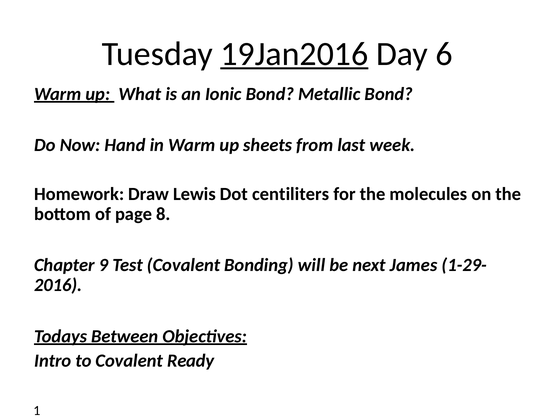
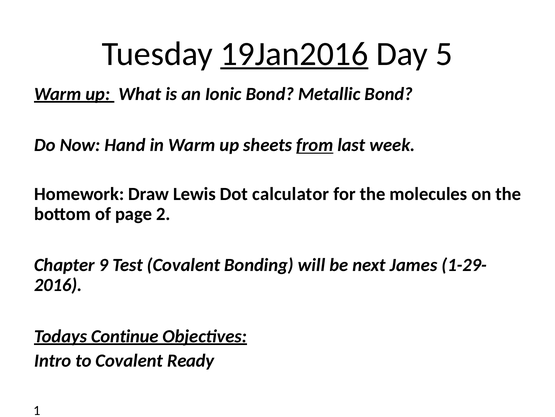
6: 6 -> 5
from underline: none -> present
centiliters: centiliters -> calculator
8: 8 -> 2
Between: Between -> Continue
